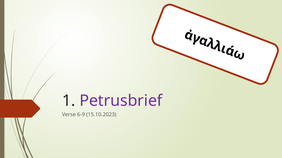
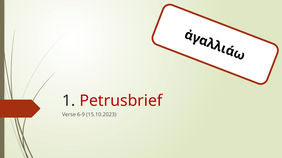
Petrusbrief colour: purple -> red
